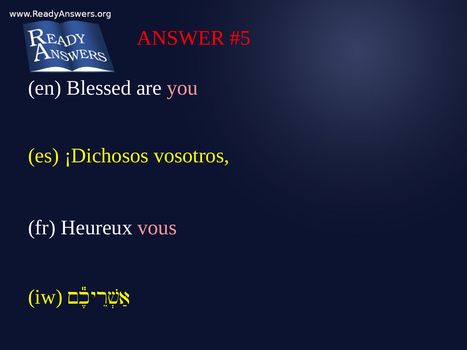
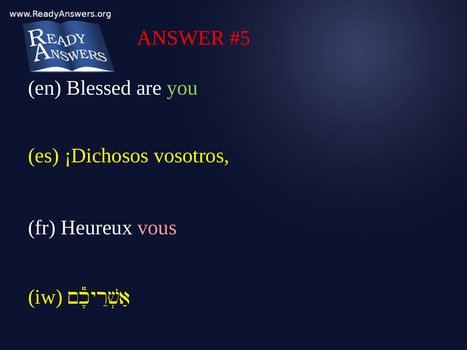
you colour: pink -> light green
